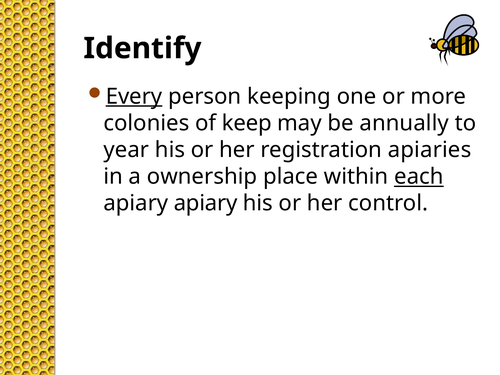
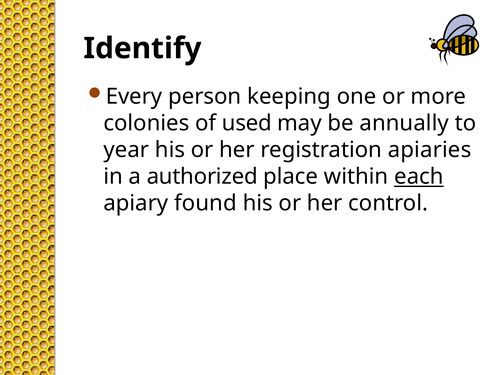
Every underline: present -> none
keep: keep -> used
ownership: ownership -> authorized
apiary apiary: apiary -> found
